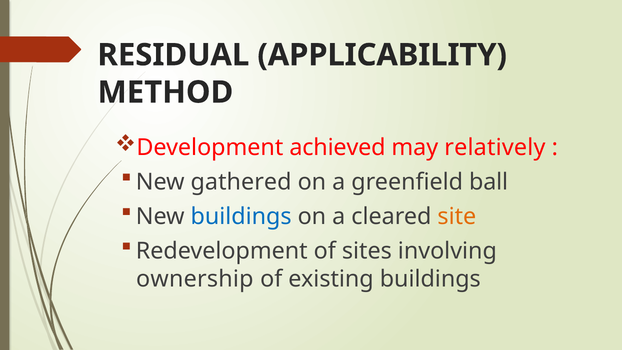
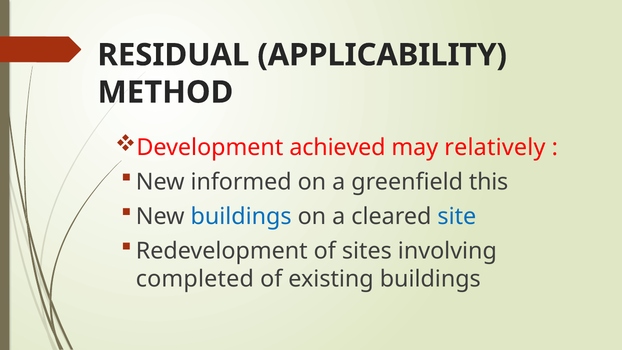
gathered: gathered -> informed
ball: ball -> this
site colour: orange -> blue
ownership: ownership -> completed
